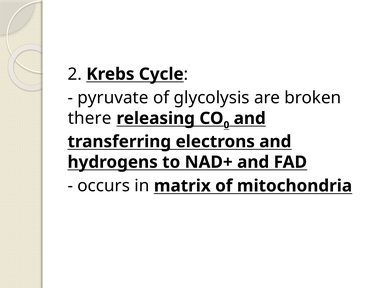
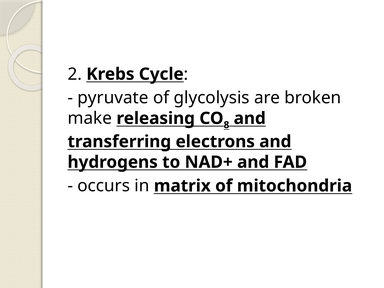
there: there -> make
0: 0 -> 8
